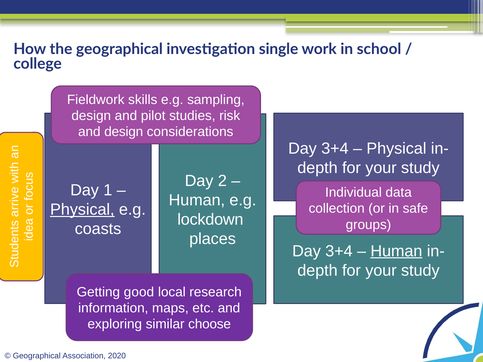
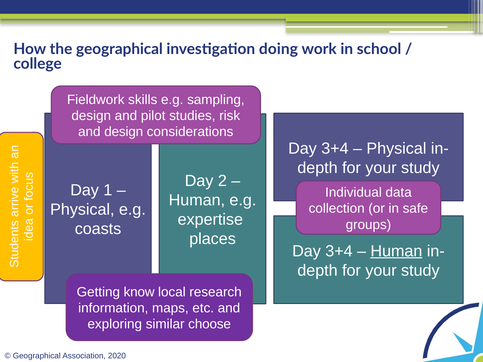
single: single -> doing
Physical at (82, 210) underline: present -> none
lockdown: lockdown -> expertise
good: good -> know
